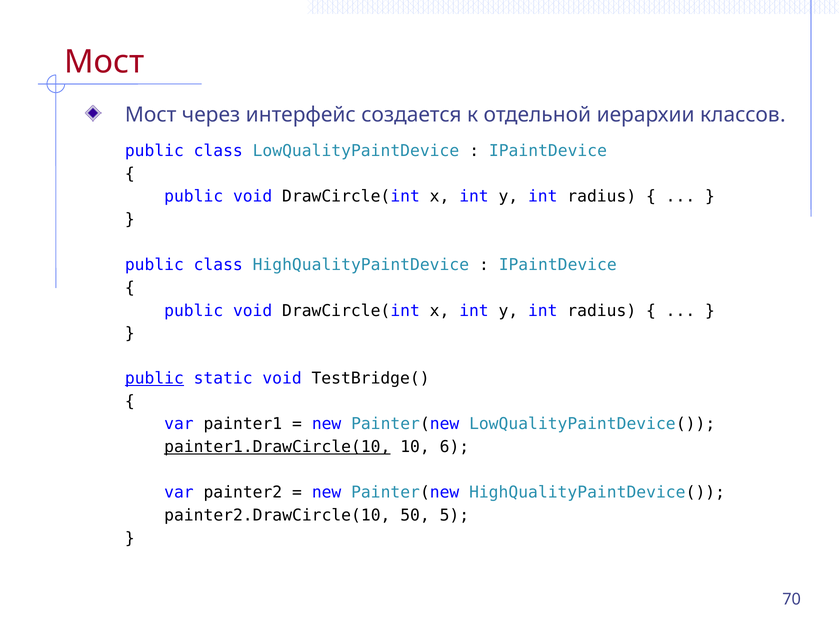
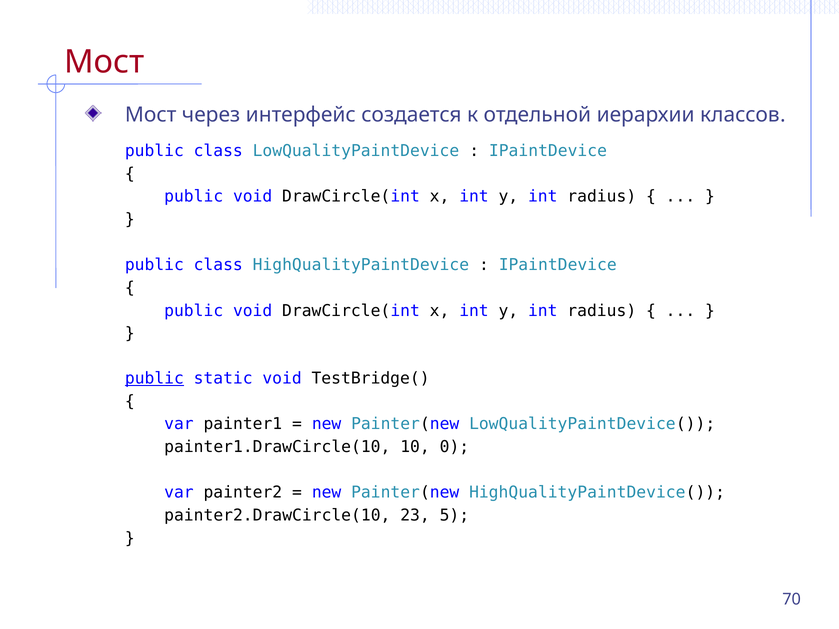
painter1.DrawCircle(10 underline: present -> none
6: 6 -> 0
50: 50 -> 23
